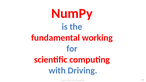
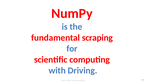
working: working -> scraping
